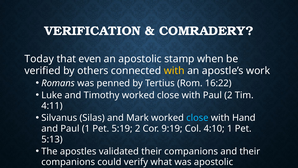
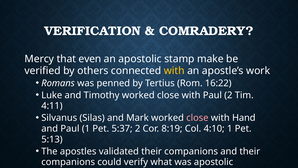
Today: Today -> Mercy
when: when -> make
close at (197, 118) colour: light blue -> pink
5:19: 5:19 -> 5:37
9:19: 9:19 -> 8:19
